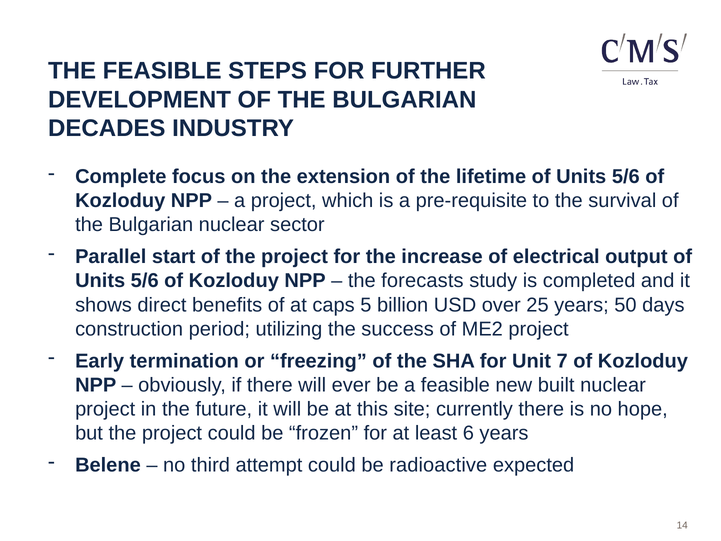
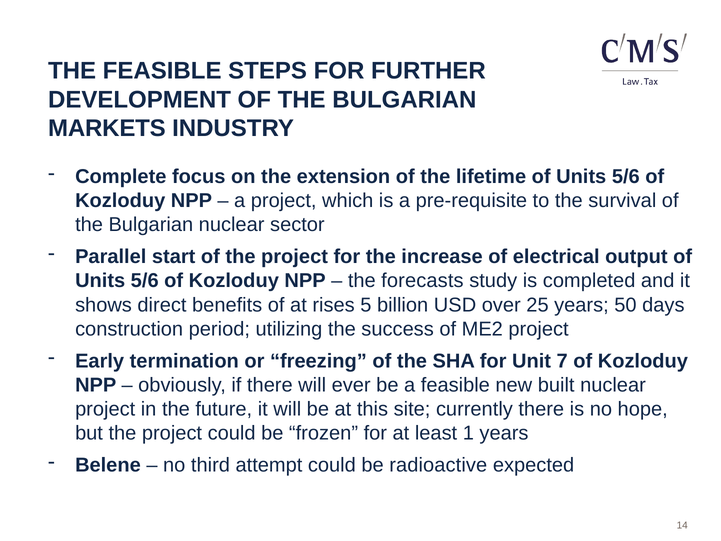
DECADES: DECADES -> MARKETS
caps: caps -> rises
6: 6 -> 1
